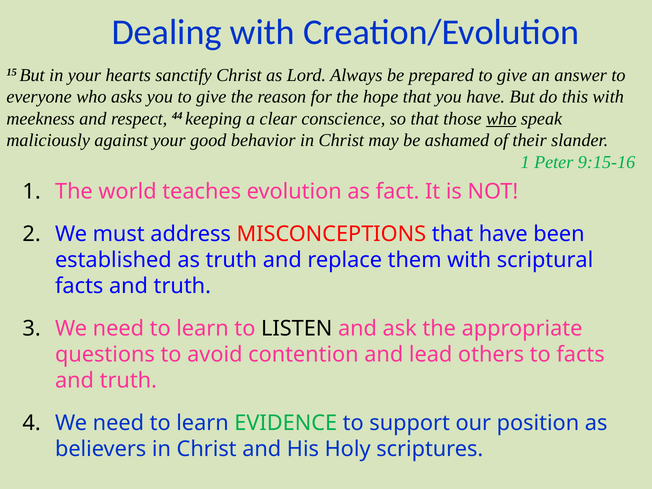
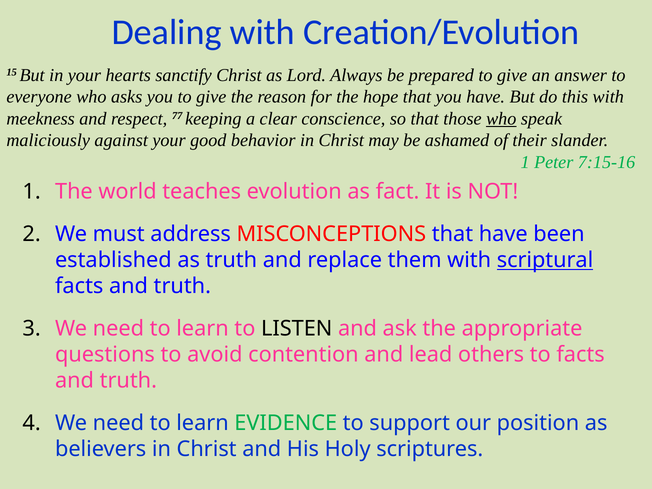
44: 44 -> 77
9:15-16: 9:15-16 -> 7:15-16
scriptural underline: none -> present
